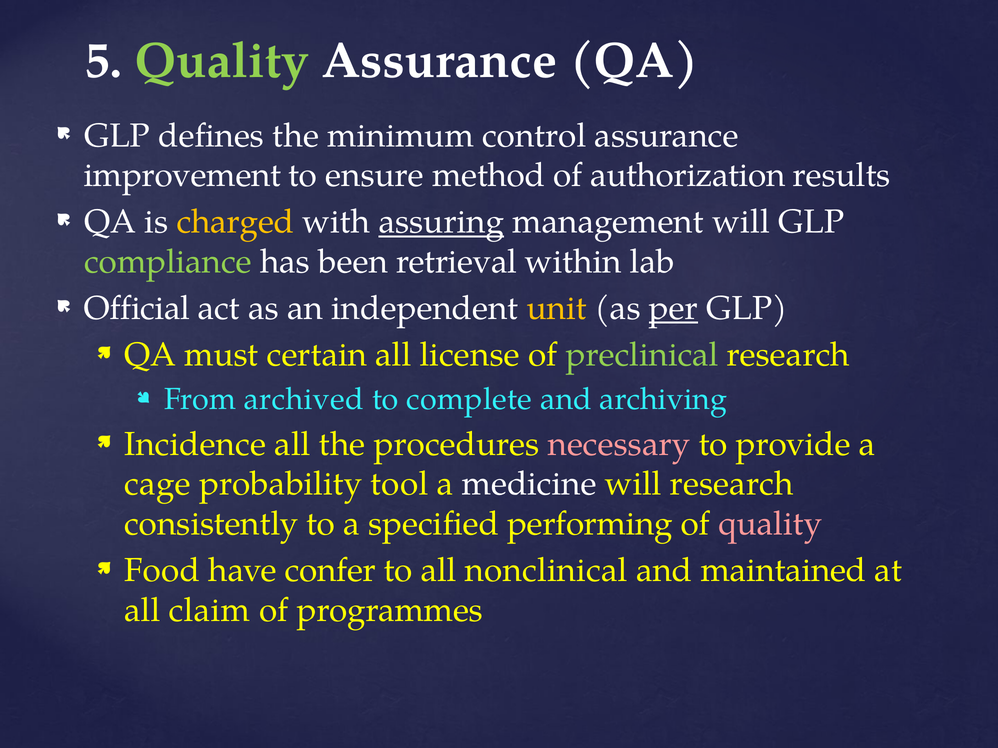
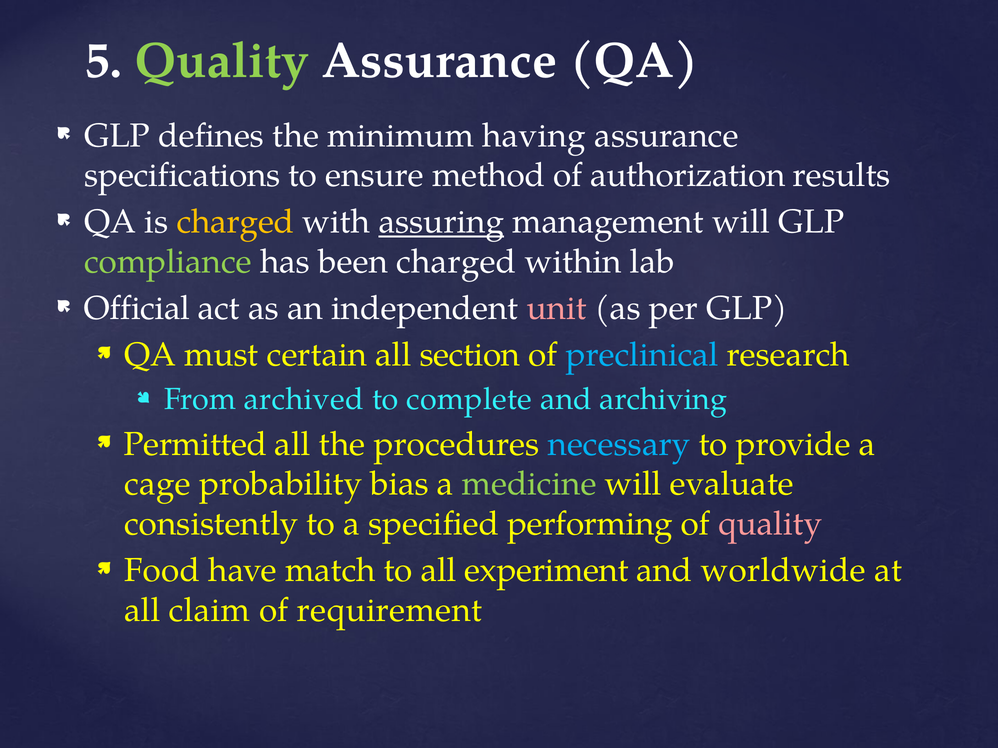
control: control -> having
improvement: improvement -> specifications
been retrieval: retrieval -> charged
unit colour: yellow -> pink
per underline: present -> none
license: license -> section
preclinical colour: light green -> light blue
Incidence: Incidence -> Permitted
necessary colour: pink -> light blue
tool: tool -> bias
medicine colour: white -> light green
will research: research -> evaluate
confer: confer -> match
nonclinical: nonclinical -> experiment
maintained: maintained -> worldwide
programmes: programmes -> requirement
